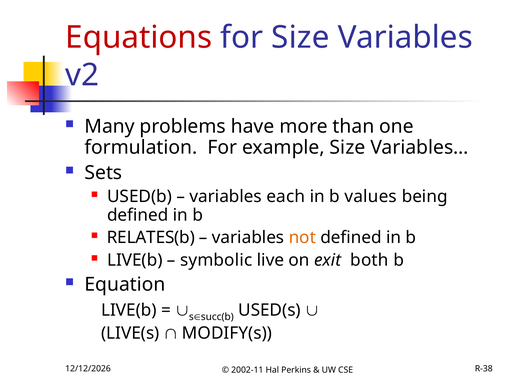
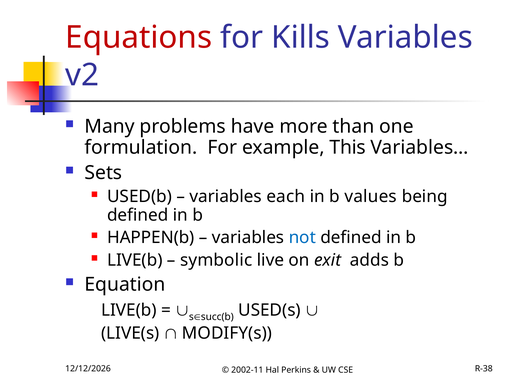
for Size: Size -> Kills
example Size: Size -> This
RELATES(b: RELATES(b -> HAPPEN(b
not colour: orange -> blue
both: both -> adds
